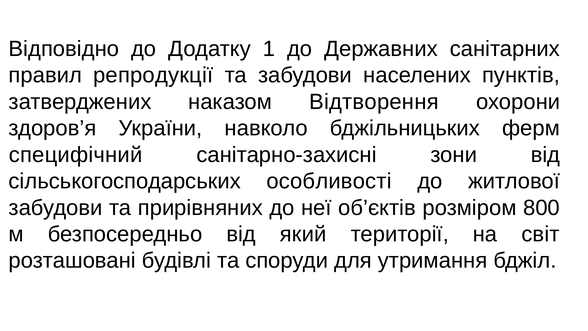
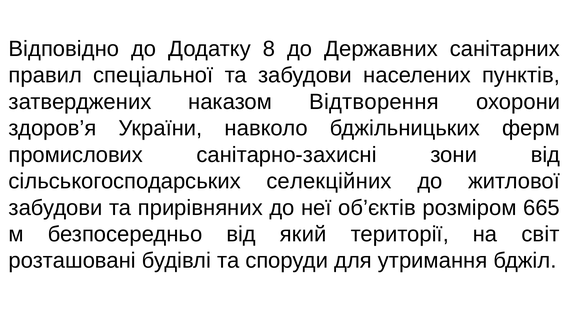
1: 1 -> 8
репродукції: репродукції -> спеціальної
специфічний: специфічний -> промислових
особливості: особливості -> селекційних
800: 800 -> 665
